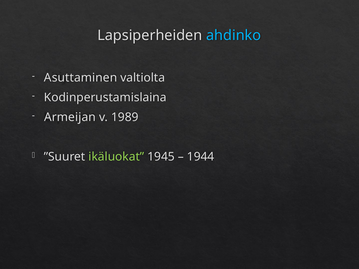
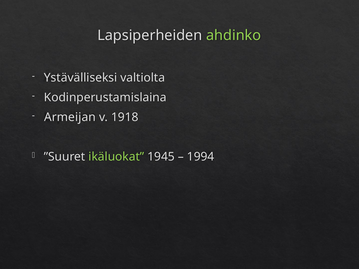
ahdinko colour: light blue -> light green
Asuttaminen: Asuttaminen -> Ystävälliseksi
1989: 1989 -> 1918
1944: 1944 -> 1994
